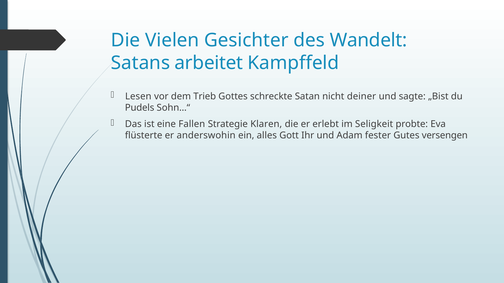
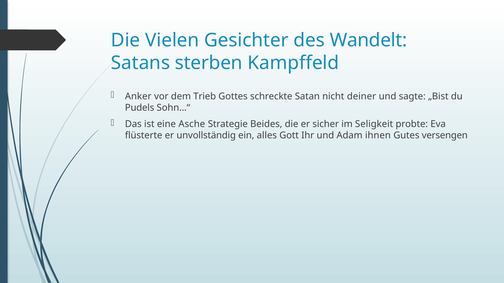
arbeitet: arbeitet -> sterben
Lesen: Lesen -> Anker
Fallen: Fallen -> Asche
Klaren: Klaren -> Beides
erlebt: erlebt -> sicher
anderswohin: anderswohin -> unvollständig
fester: fester -> ihnen
